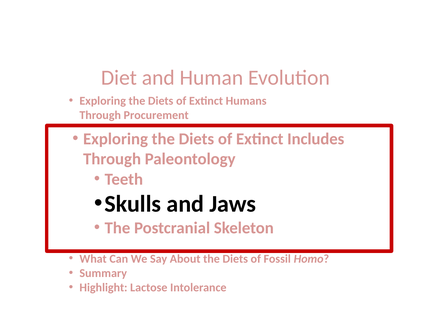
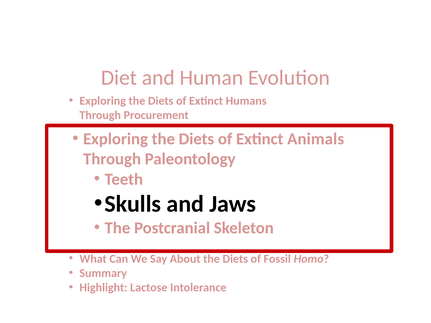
Includes: Includes -> Animals
